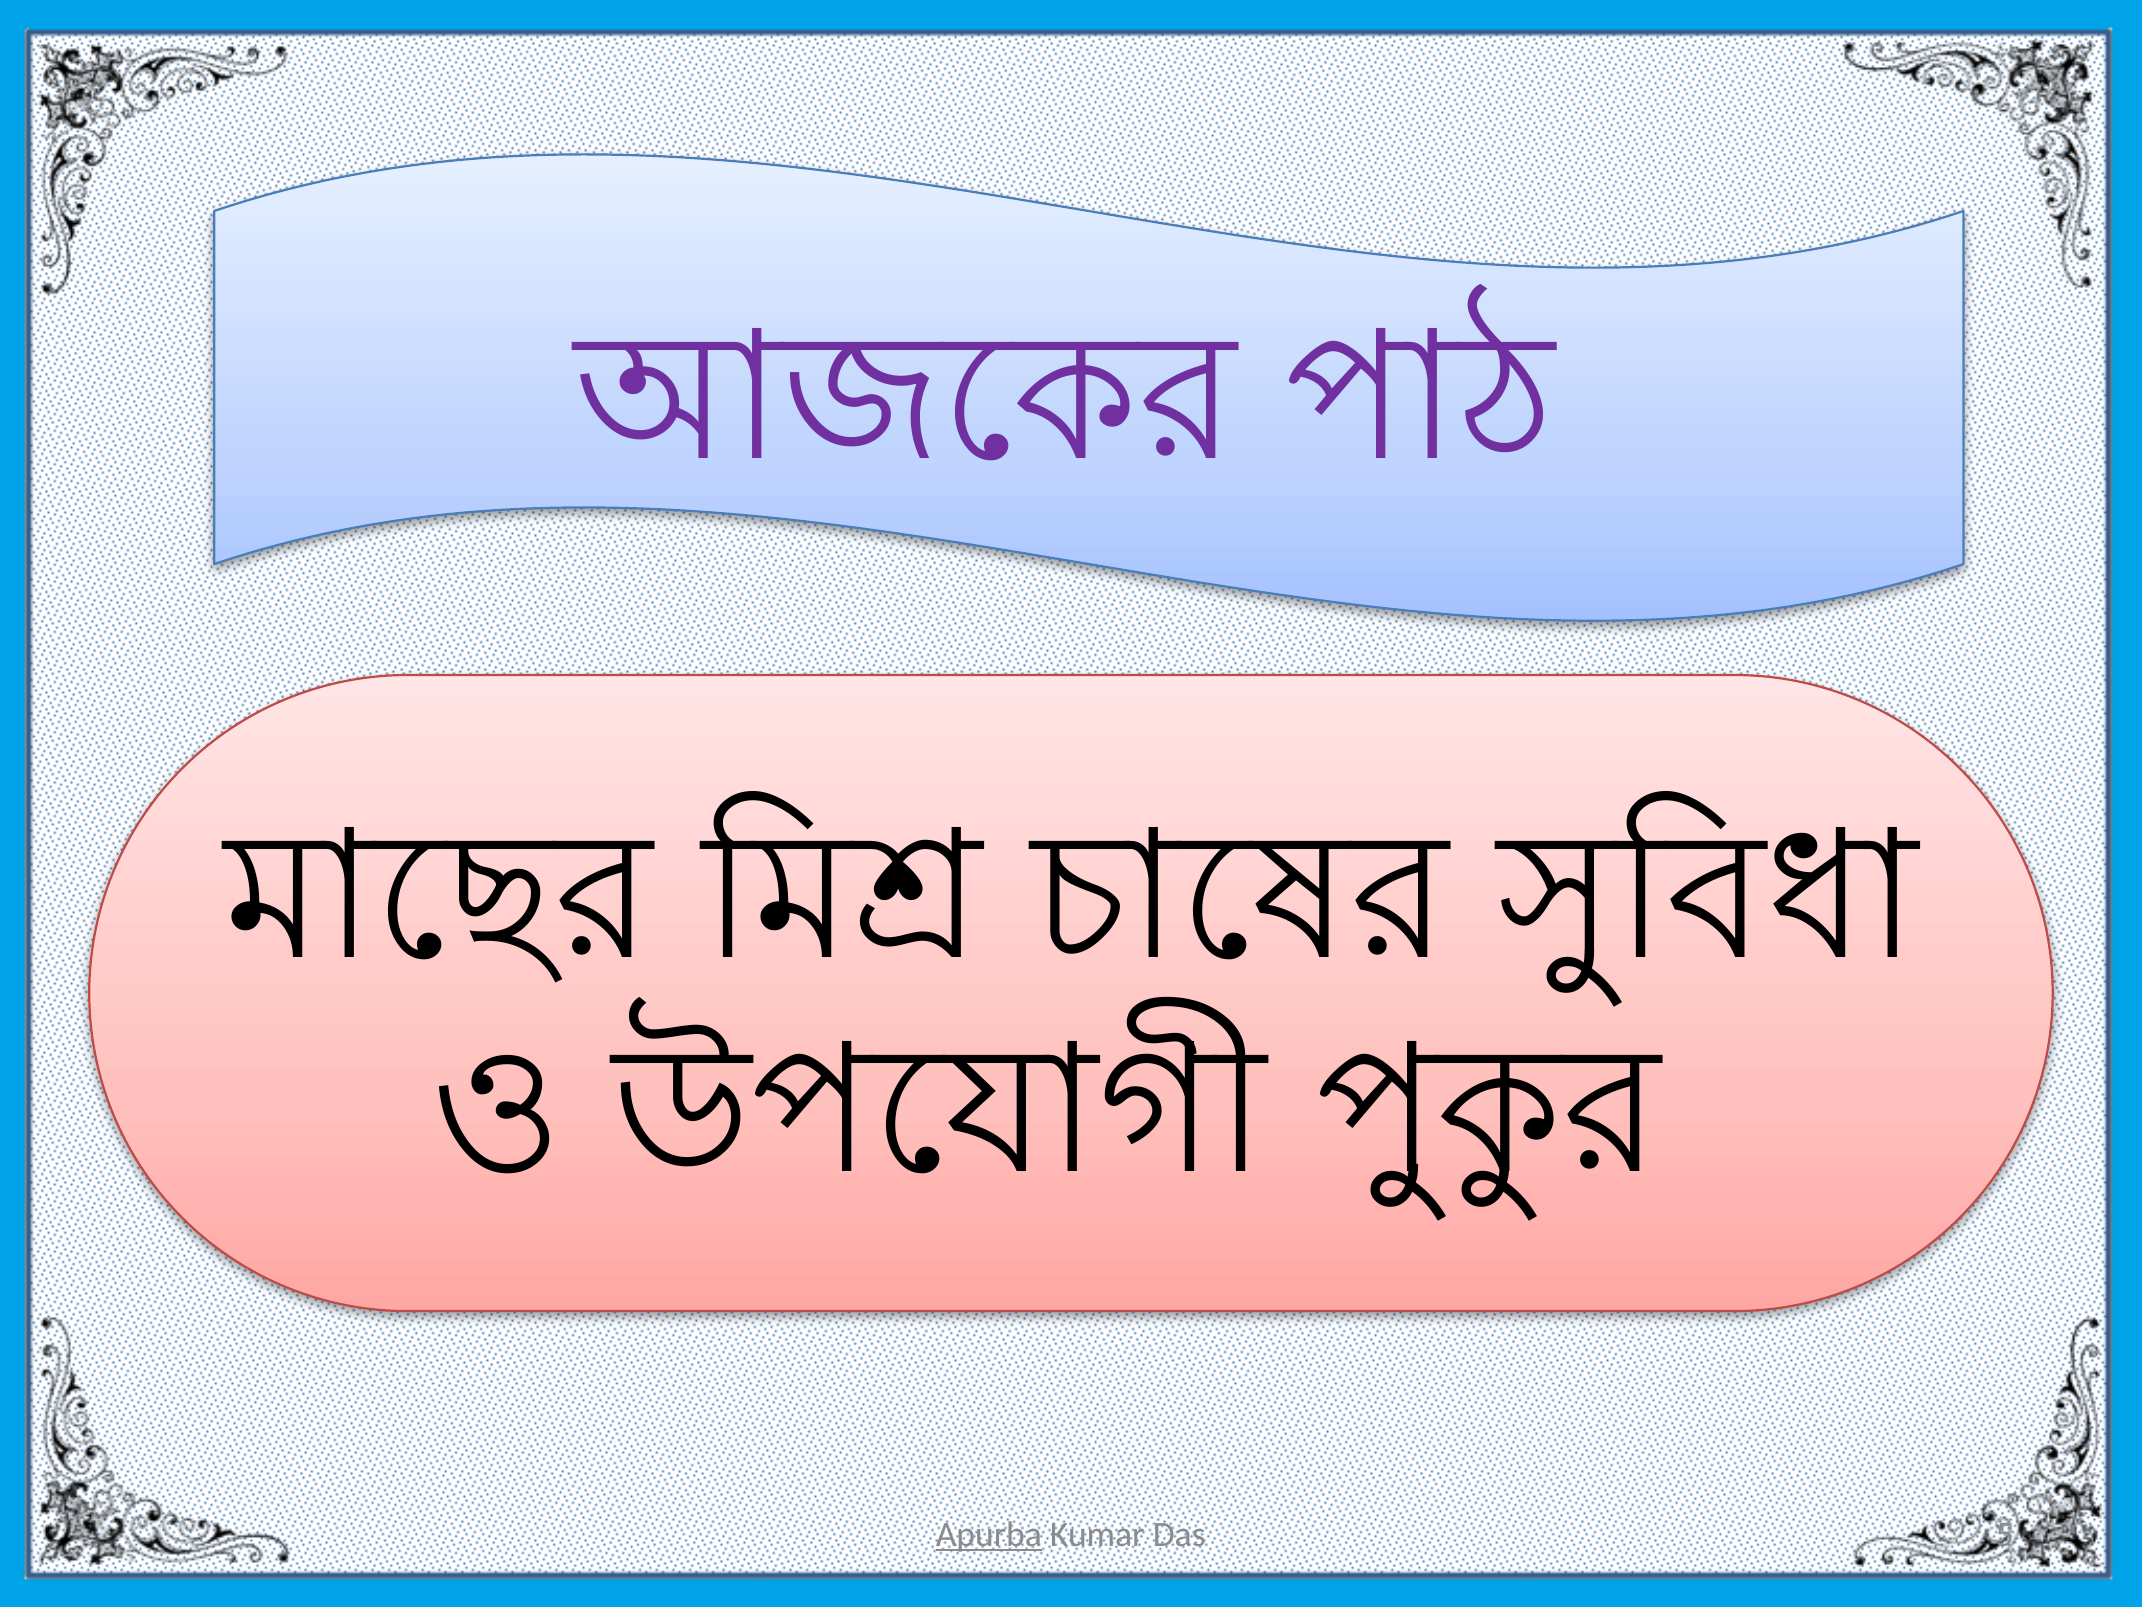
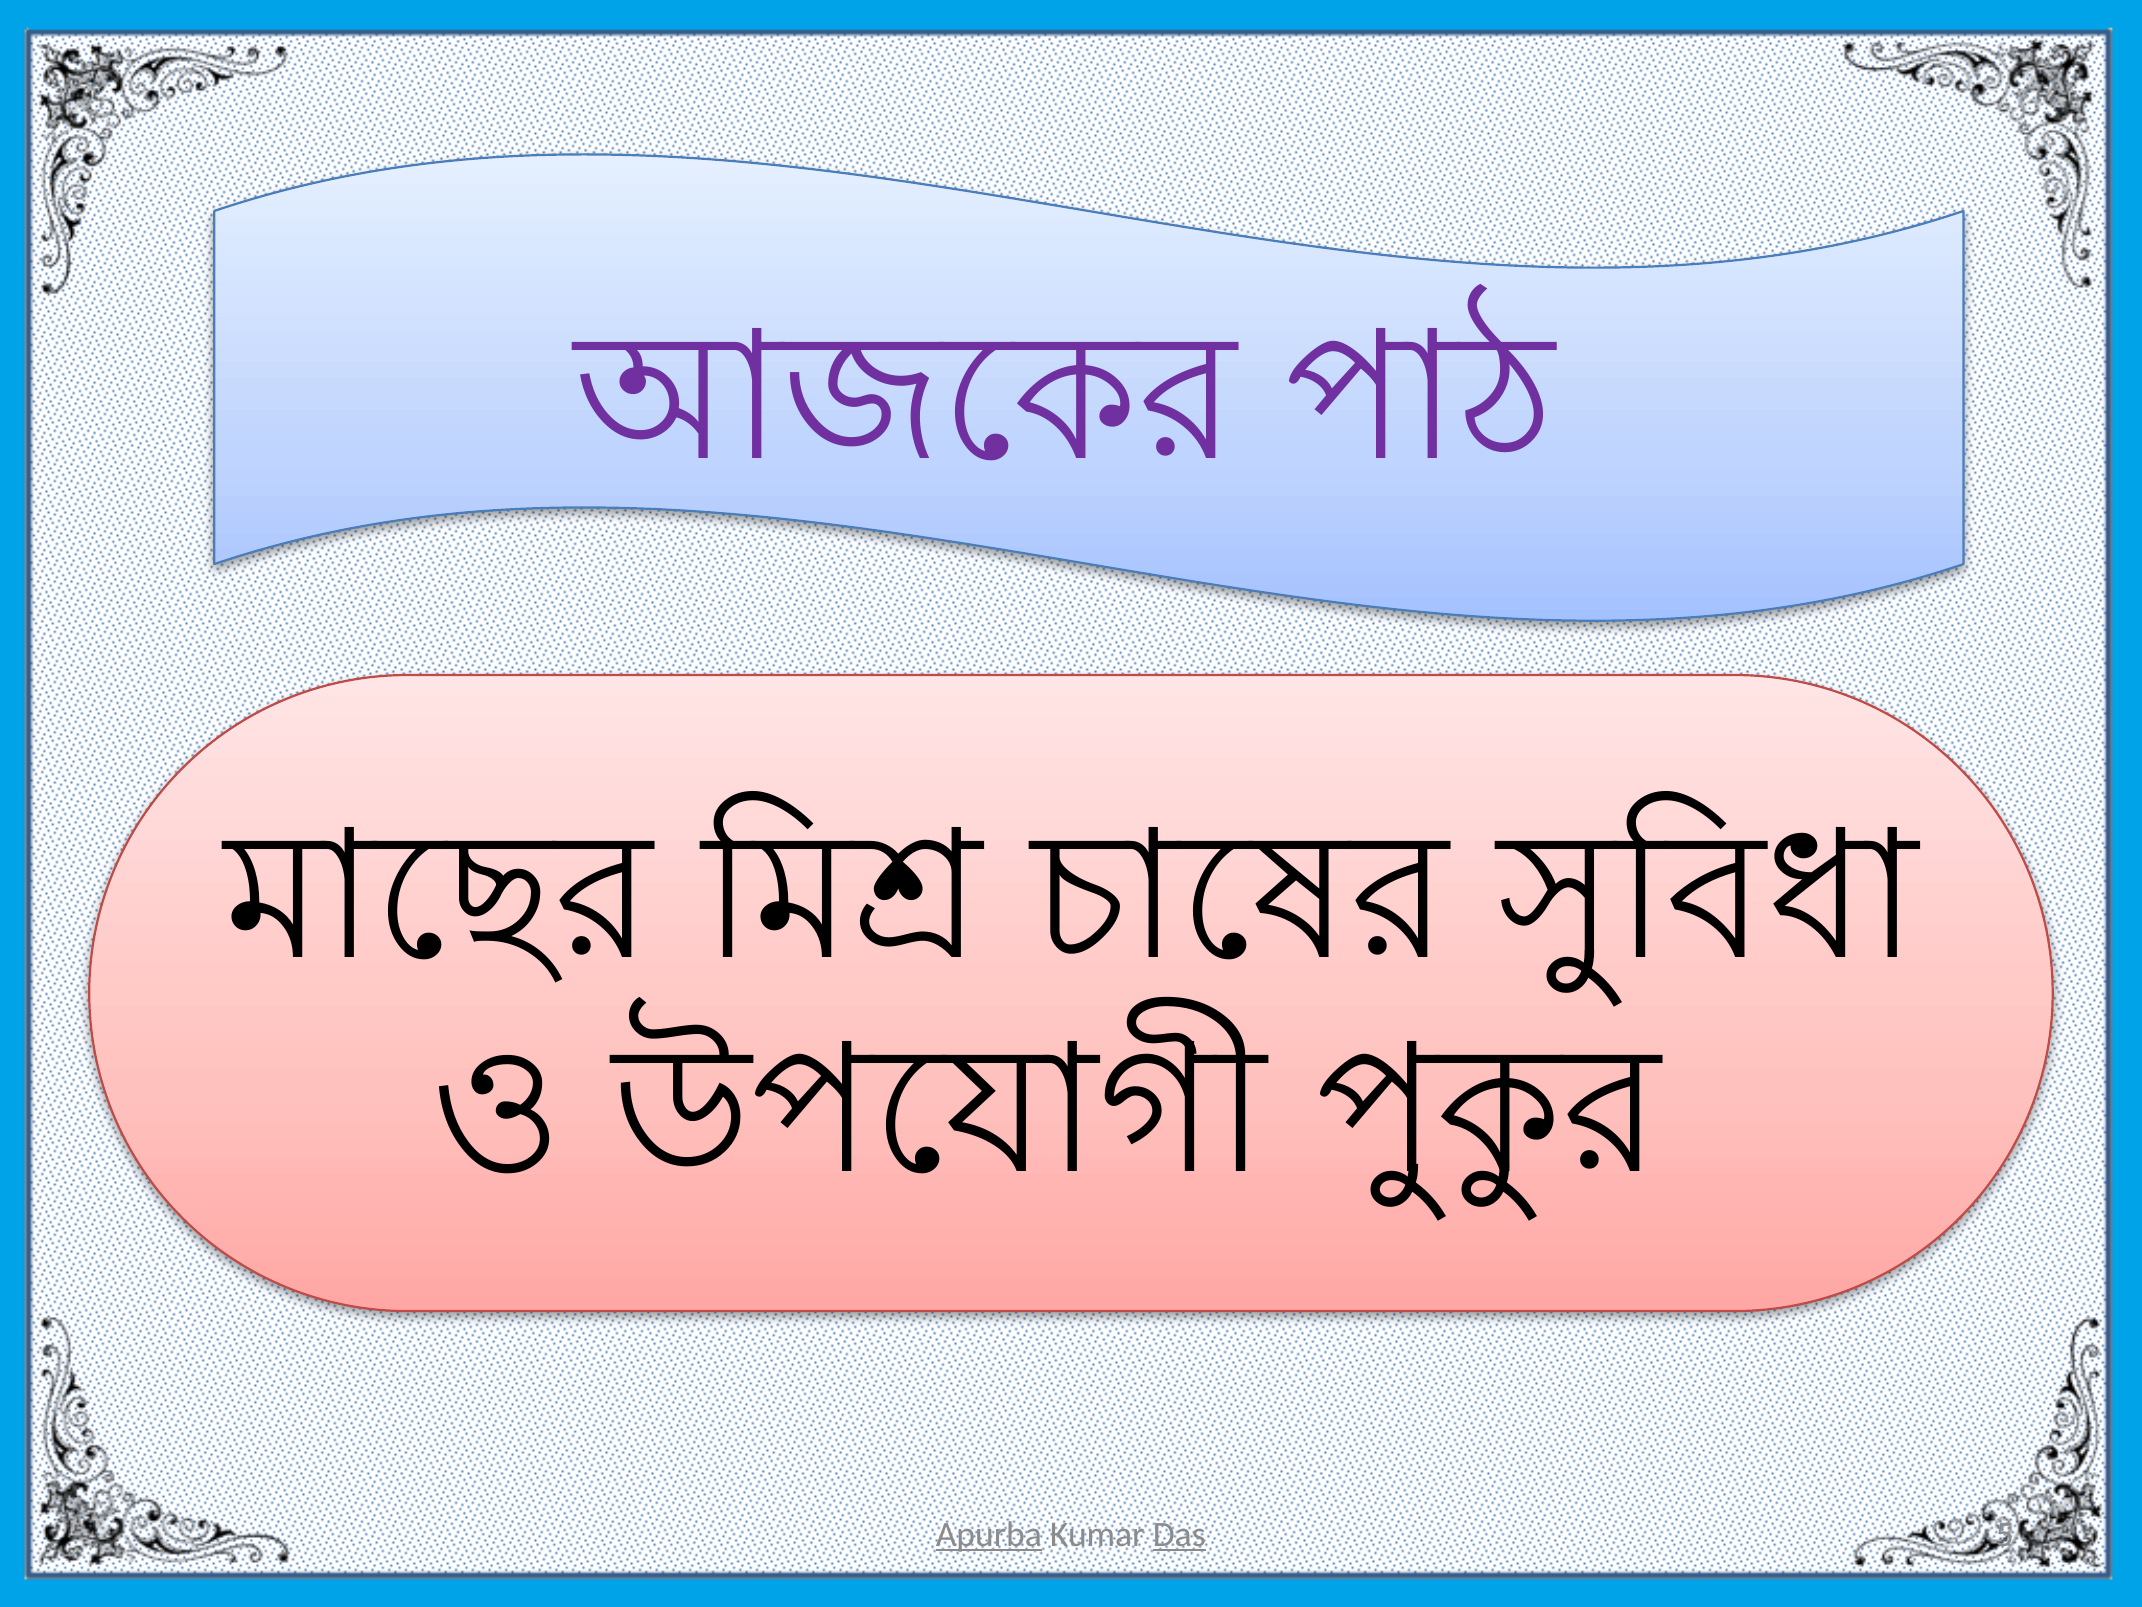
Das underline: none -> present
